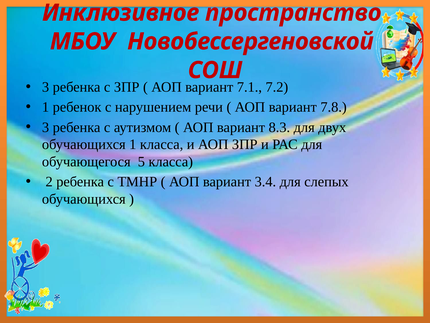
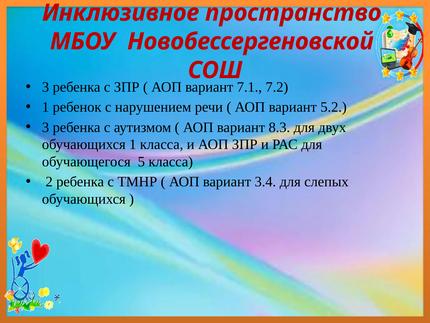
7.8: 7.8 -> 5.2
